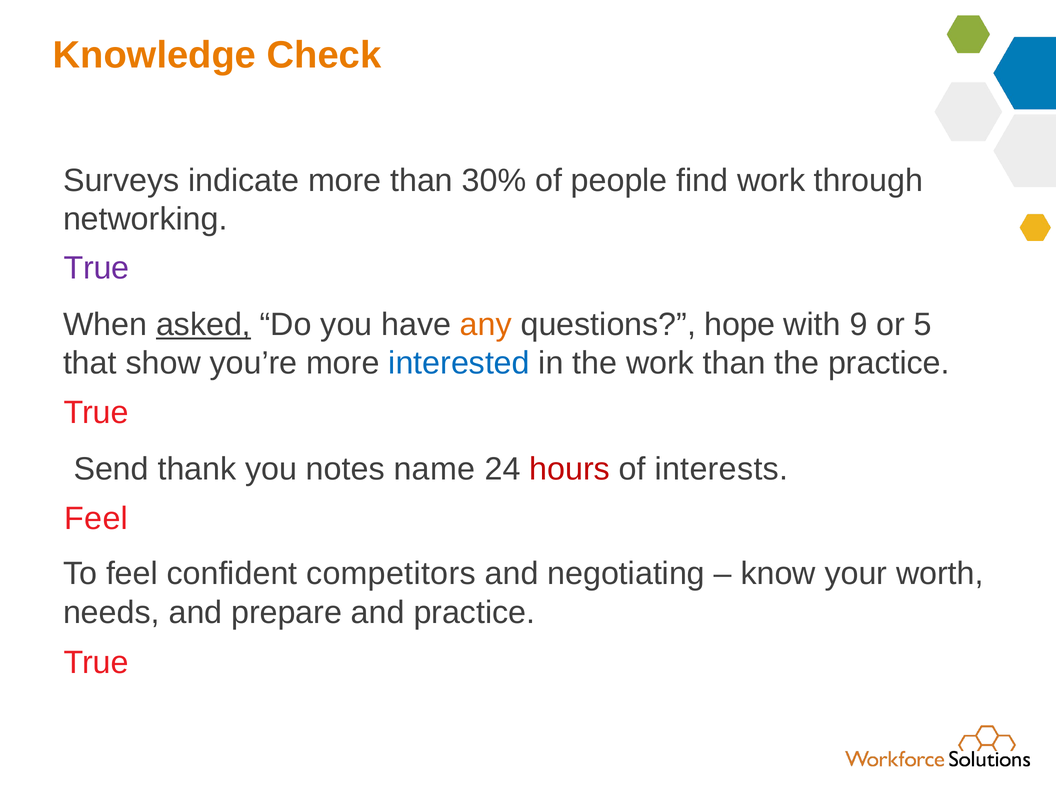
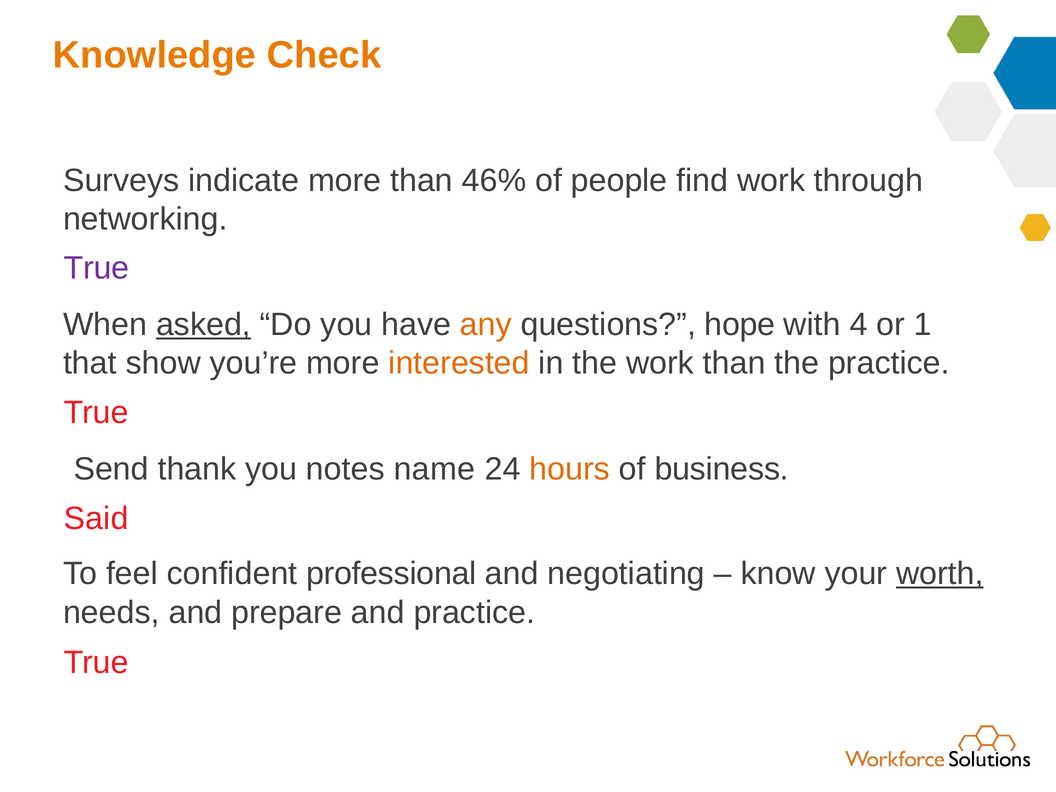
30%: 30% -> 46%
9: 9 -> 4
5: 5 -> 1
interested colour: blue -> orange
hours colour: red -> orange
interests: interests -> business
Feel at (96, 519): Feel -> Said
competitors: competitors -> professional
worth underline: none -> present
